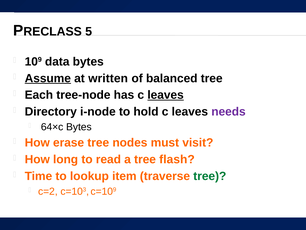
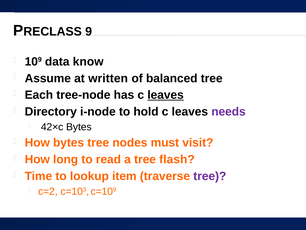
5: 5 -> 9
data bytes: bytes -> know
Assume underline: present -> none
64×c: 64×c -> 42×c
How erase: erase -> bytes
tree at (210, 176) colour: green -> purple
